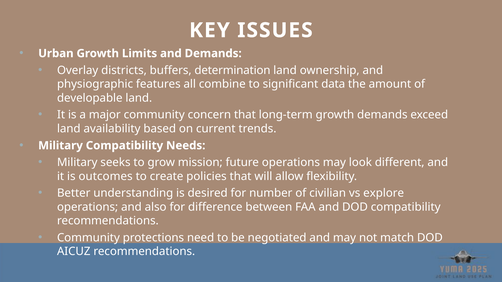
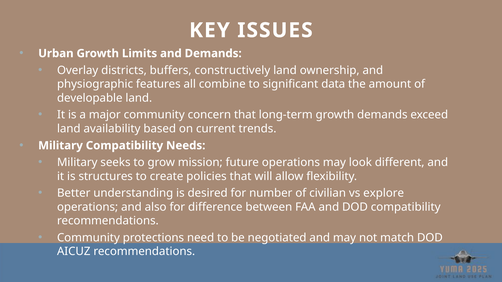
determination: determination -> constructively
outcomes: outcomes -> structures
